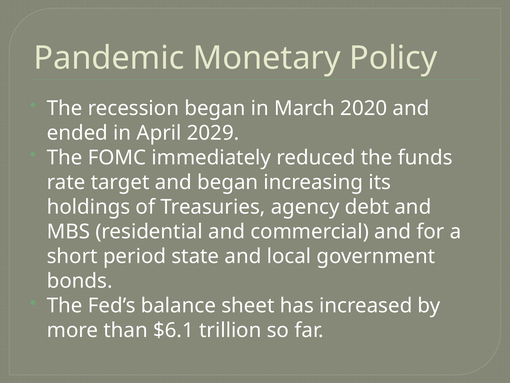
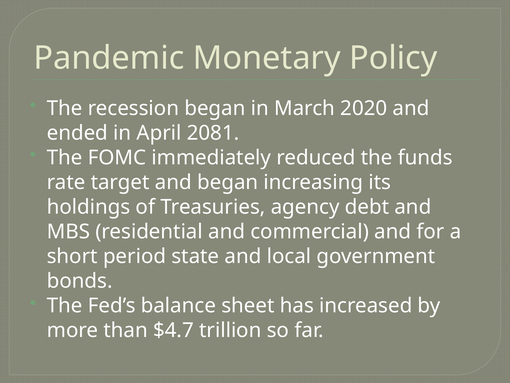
2029: 2029 -> 2081
$6.1: $6.1 -> $4.7
